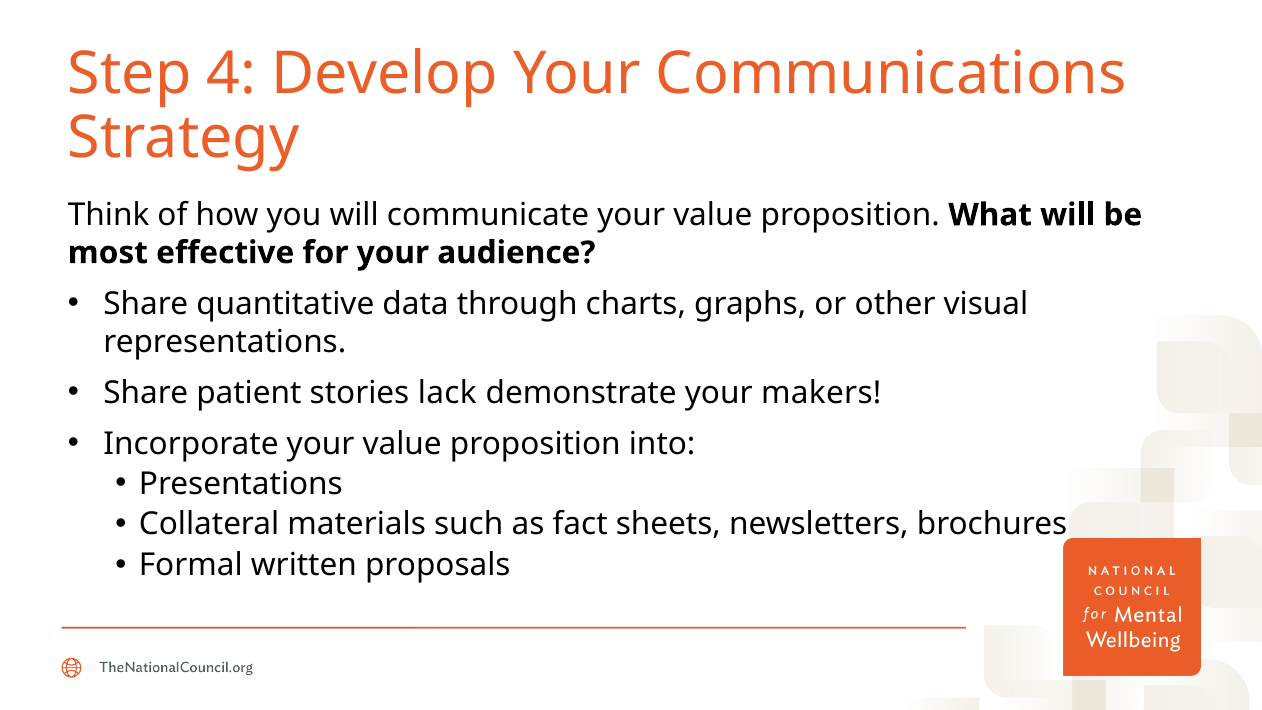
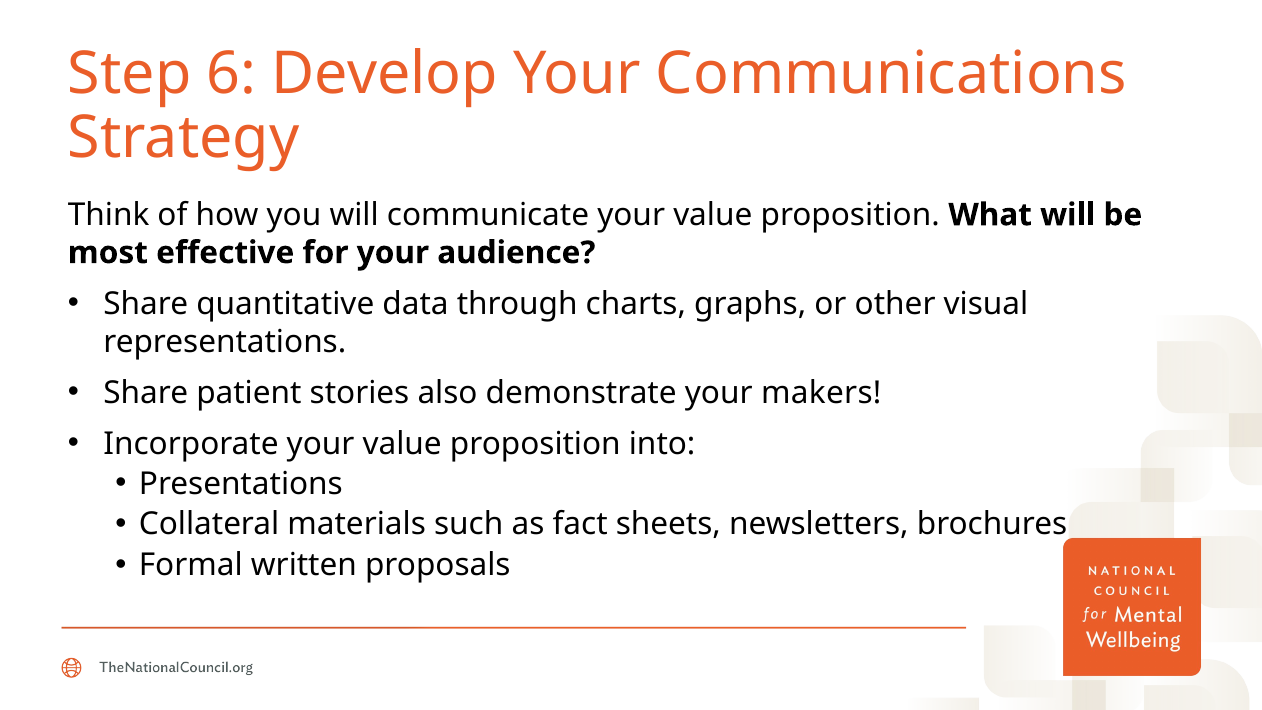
4: 4 -> 6
lack: lack -> also
